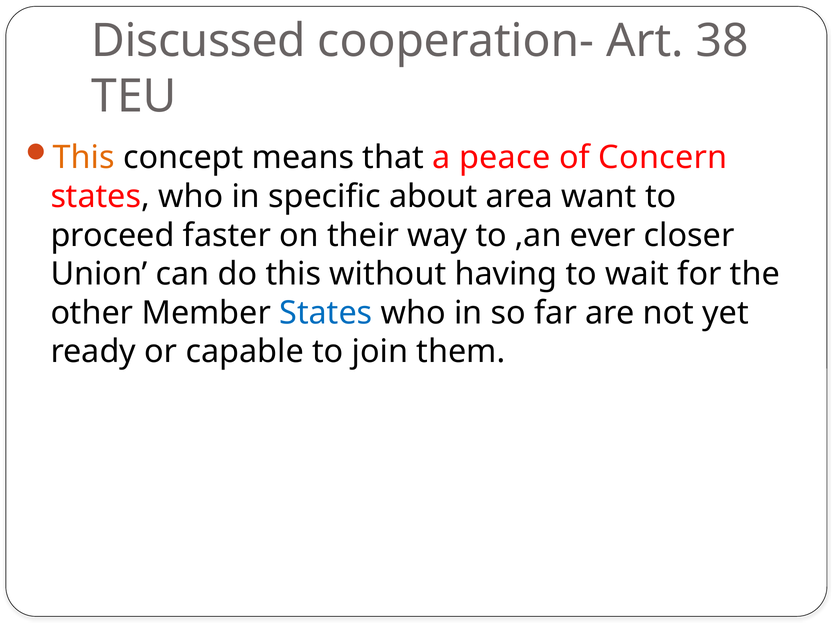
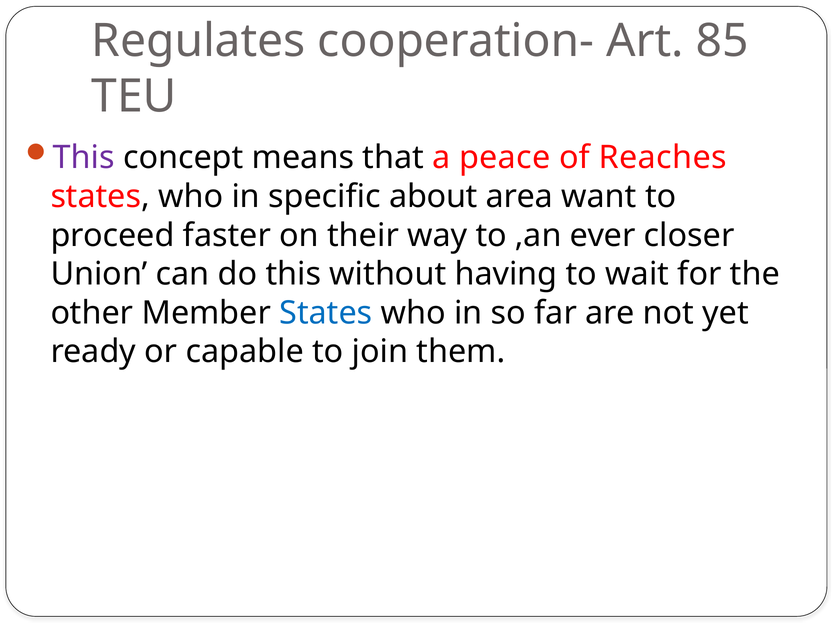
Discussed: Discussed -> Regulates
38: 38 -> 85
This at (84, 158) colour: orange -> purple
Concern: Concern -> Reaches
